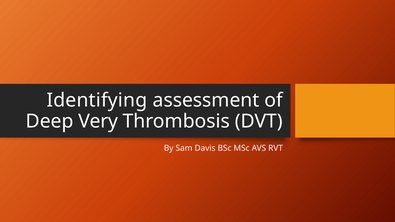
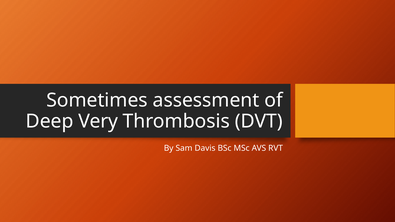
Identifying: Identifying -> Sometimes
